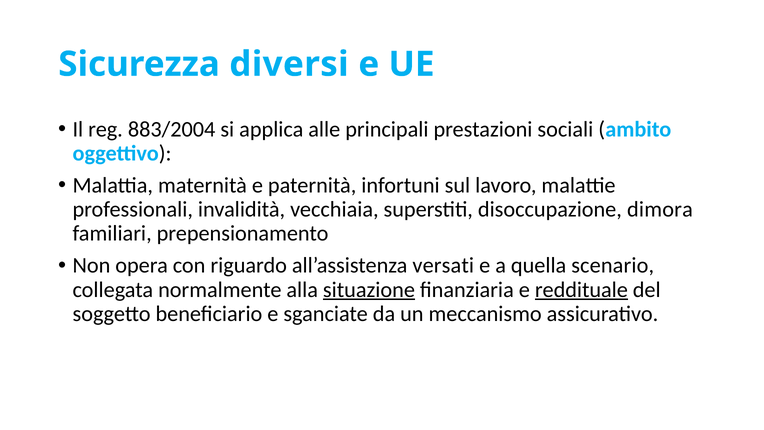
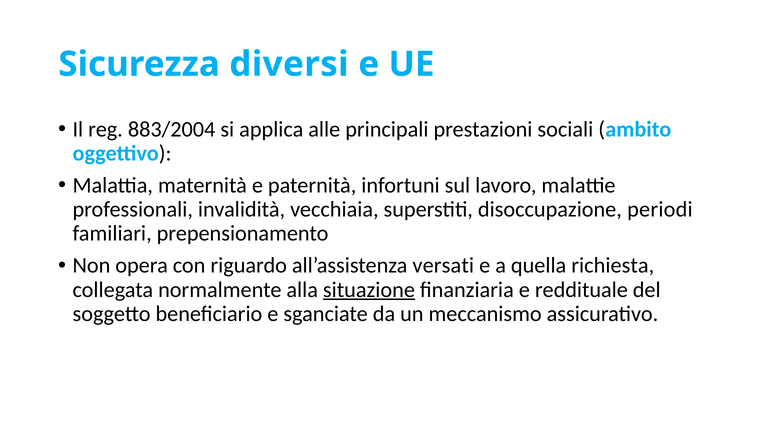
dimora: dimora -> periodi
scenario: scenario -> richiesta
reddituale underline: present -> none
